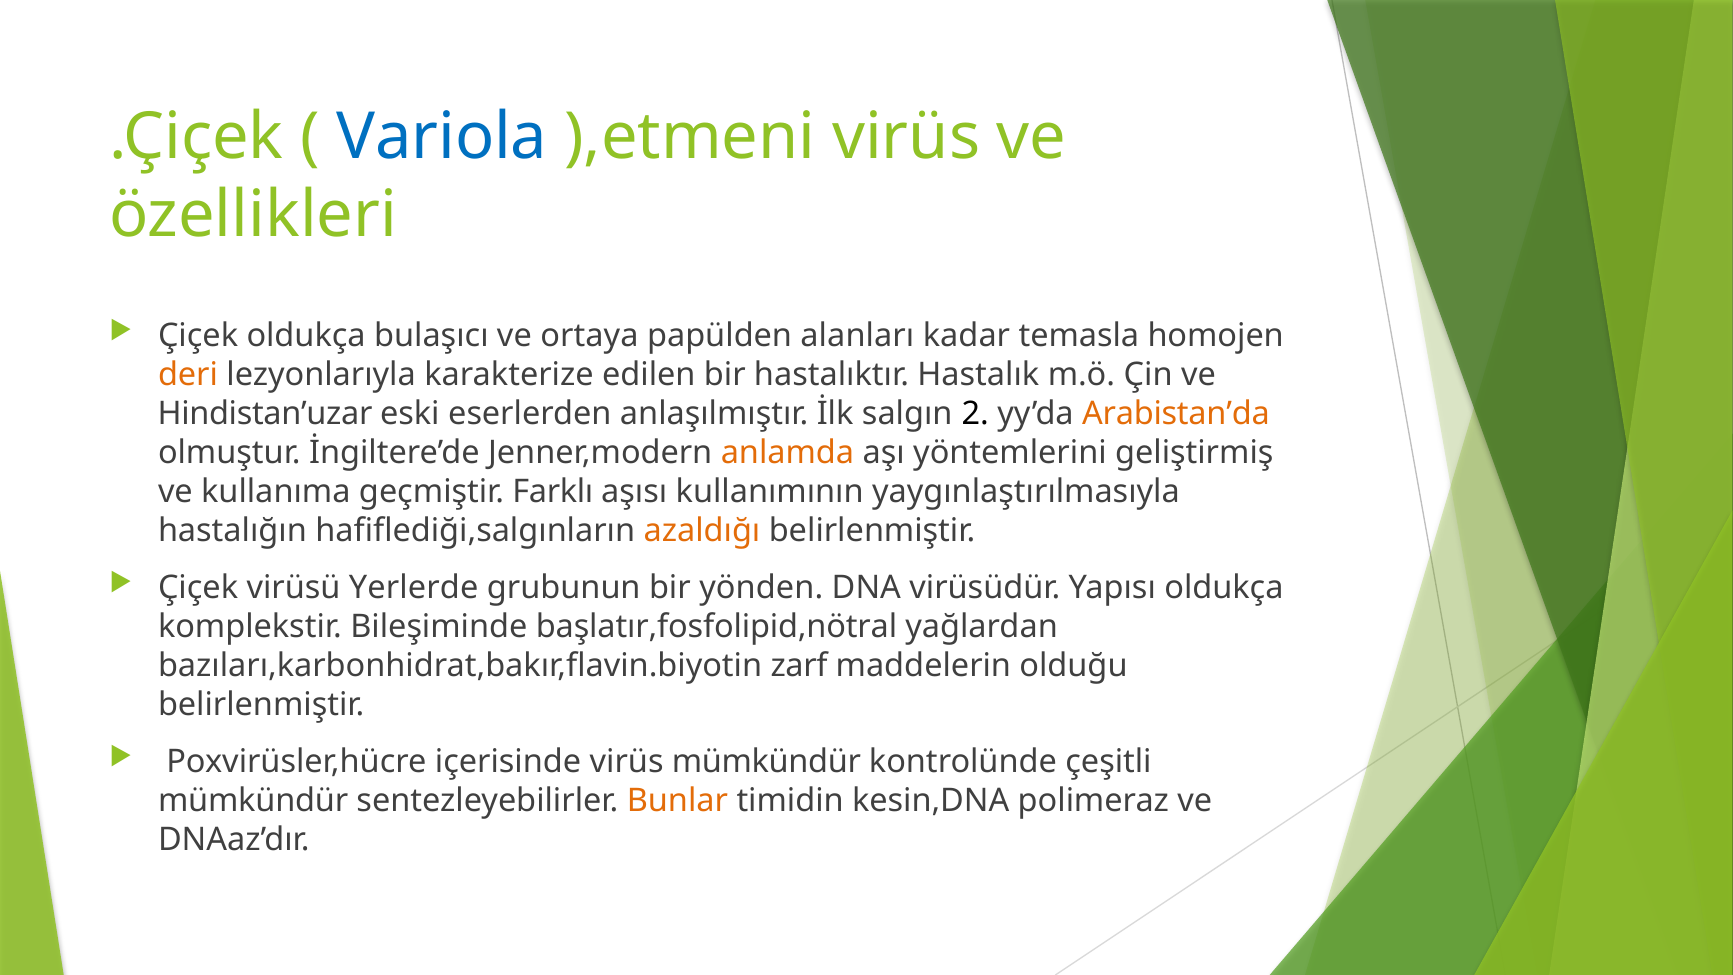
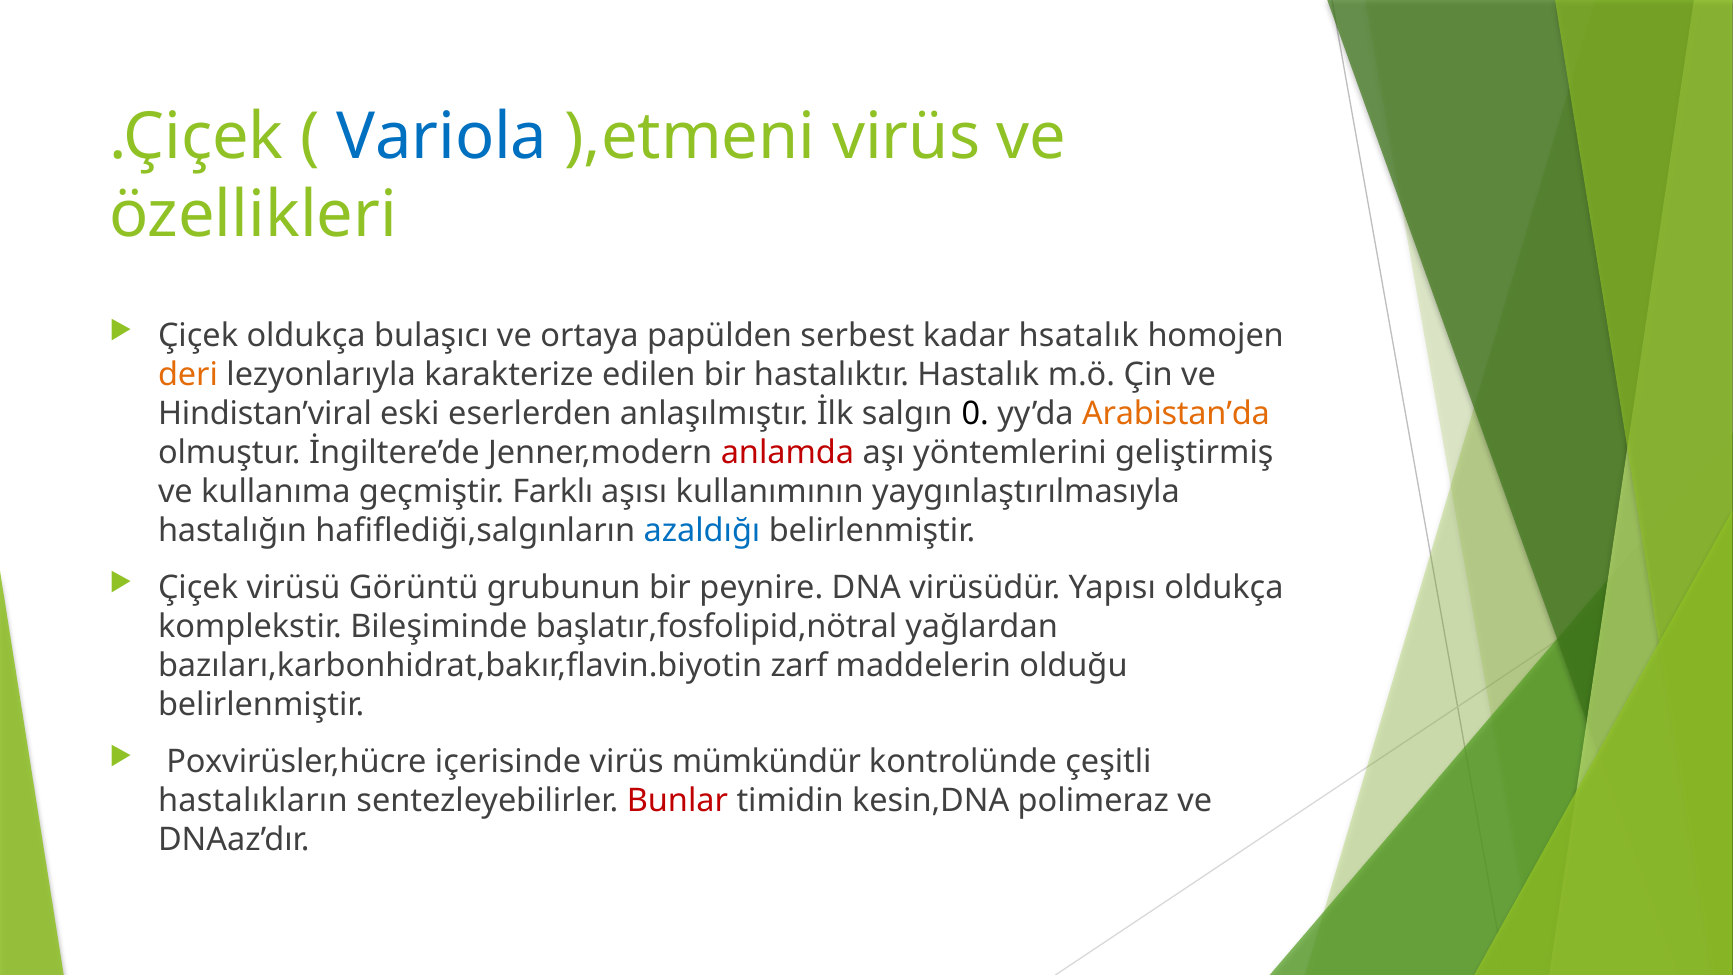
alanları: alanları -> serbest
temasla: temasla -> hsatalık
Hindistan’uzar: Hindistan’uzar -> Hindistan’viral
2: 2 -> 0
anlamda colour: orange -> red
azaldığı colour: orange -> blue
Yerlerde: Yerlerde -> Görüntü
yönden: yönden -> peynire
mümkündür at (253, 800): mümkündür -> hastalıkların
Bunlar colour: orange -> red
